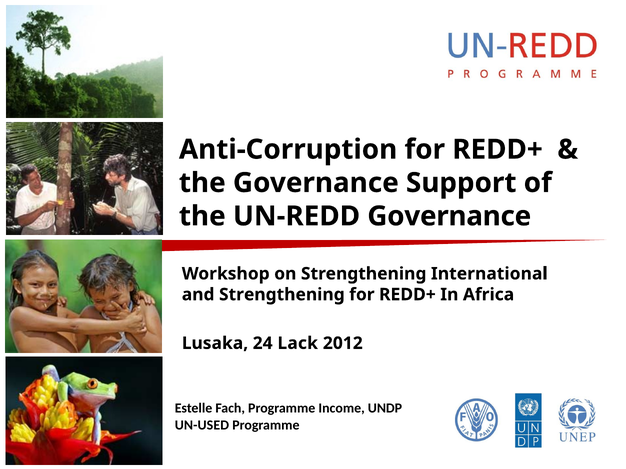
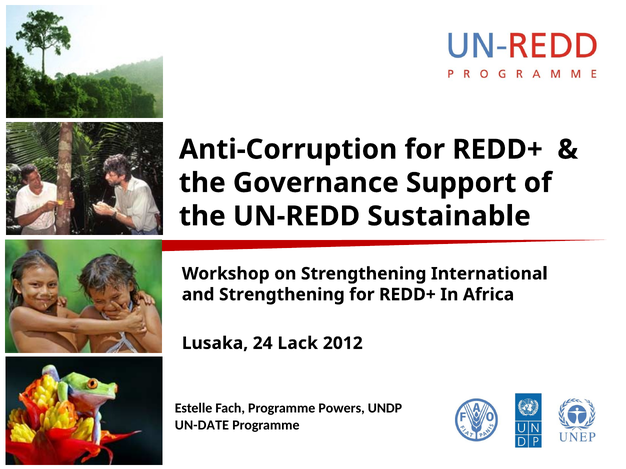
UN-REDD Governance: Governance -> Sustainable
Income: Income -> Powers
UN-USED: UN-USED -> UN-DATE
